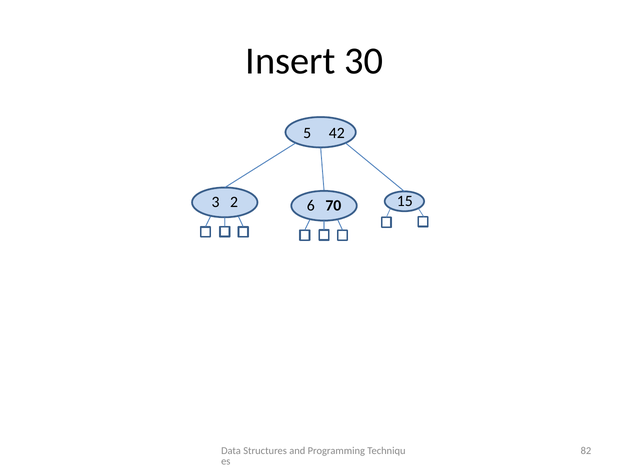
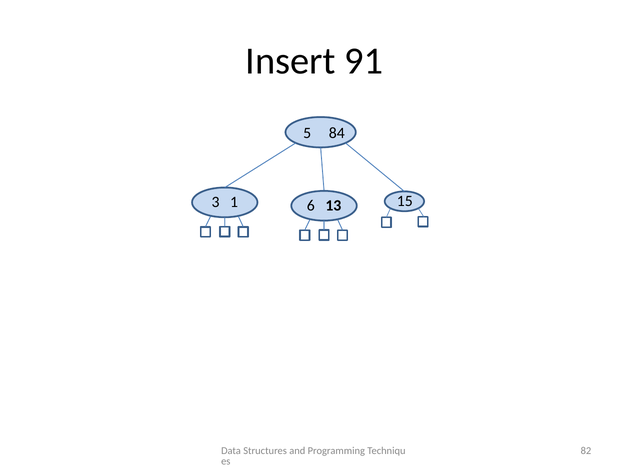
30: 30 -> 91
42: 42 -> 84
2: 2 -> 1
70: 70 -> 13
